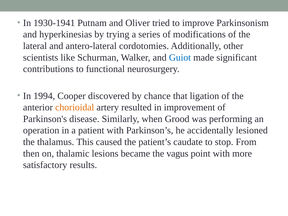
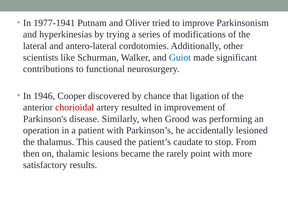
1930-1941: 1930-1941 -> 1977-1941
1994: 1994 -> 1946
chorioidal colour: orange -> red
vagus: vagus -> rarely
